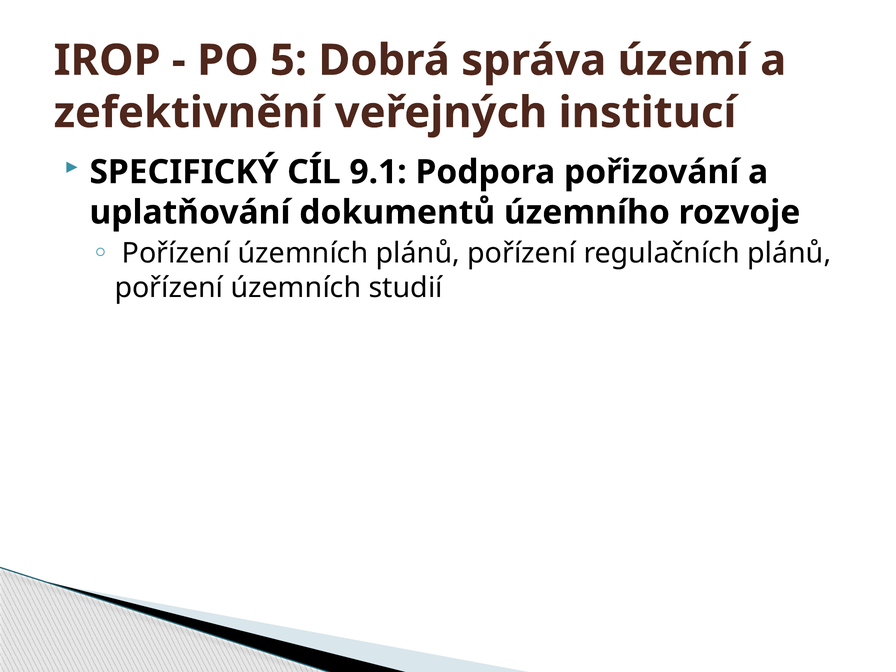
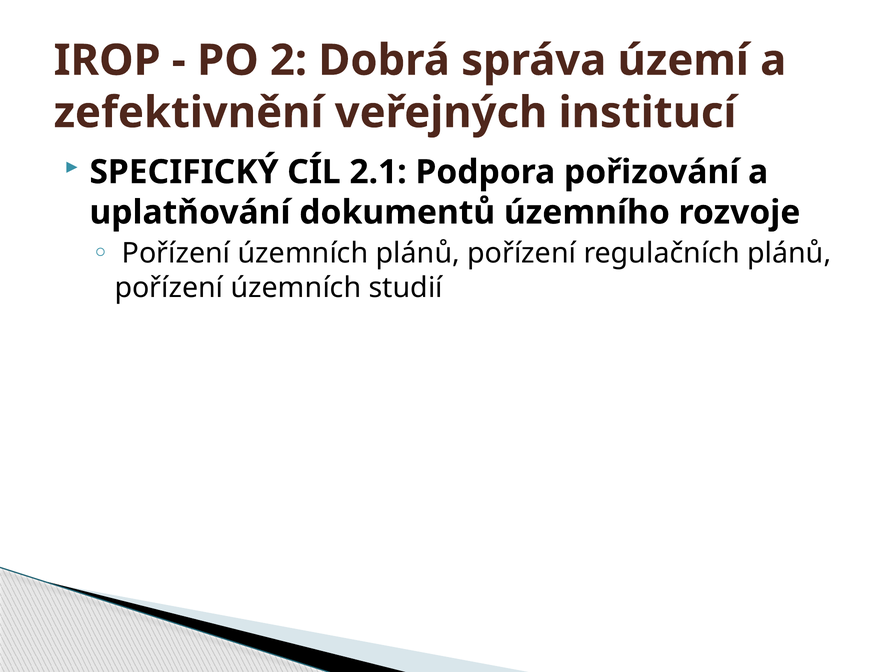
5: 5 -> 2
9.1: 9.1 -> 2.1
